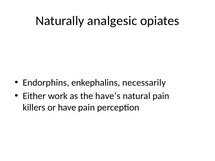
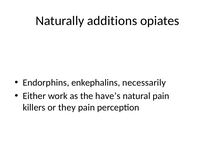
analgesic: analgesic -> additions
have: have -> they
